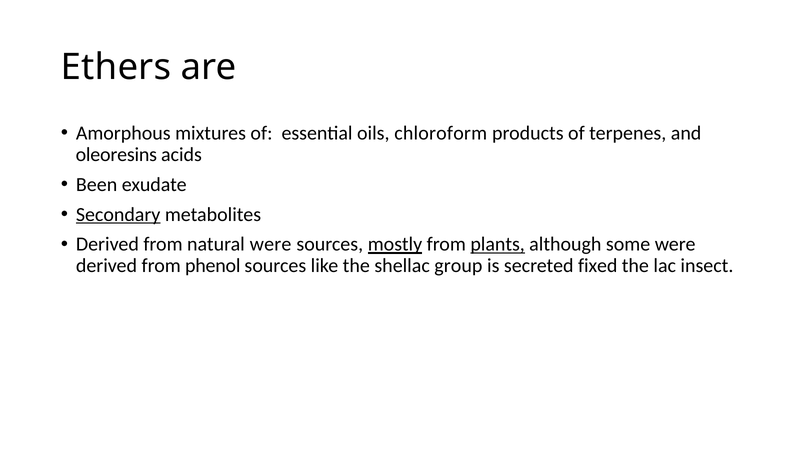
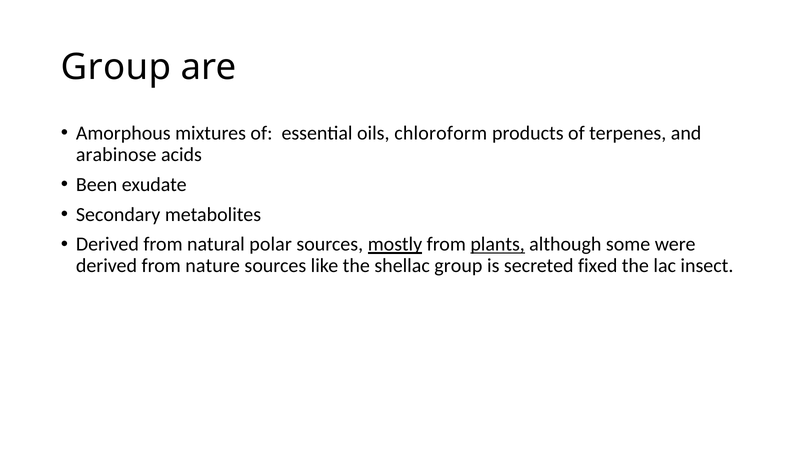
Ethers at (116, 67): Ethers -> Group
oleoresins: oleoresins -> arabinose
Secondary underline: present -> none
natural were: were -> polar
phenol: phenol -> nature
